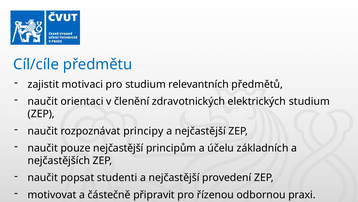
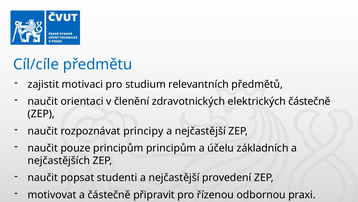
elektrických studium: studium -> částečně
pouze nejčastější: nejčastější -> principům
